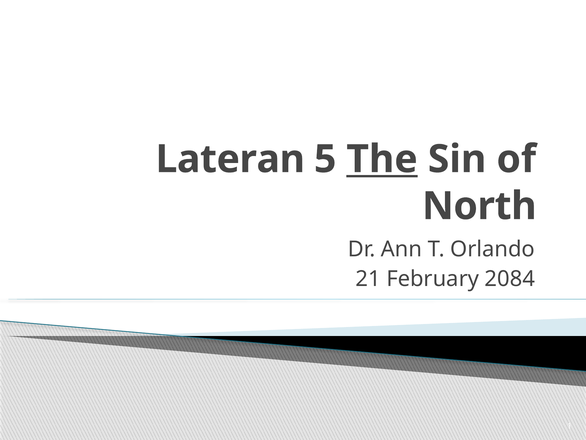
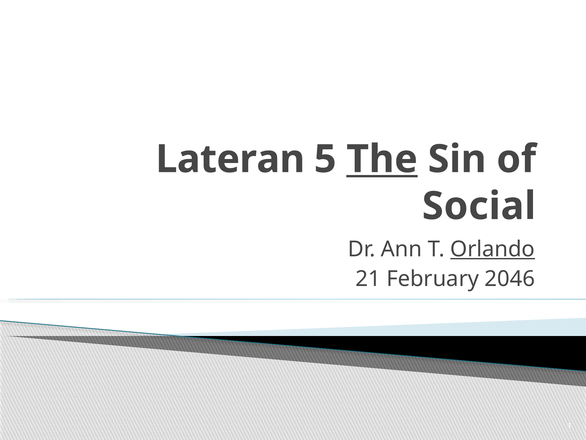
North: North -> Social
Orlando underline: none -> present
2084: 2084 -> 2046
